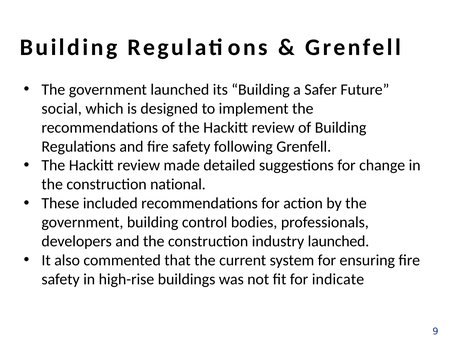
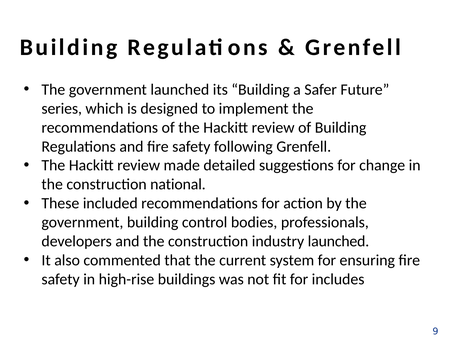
social: social -> series
indicate: indicate -> includes
